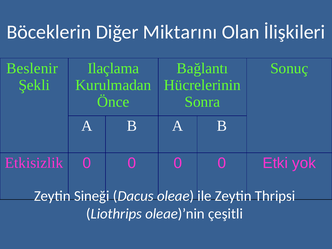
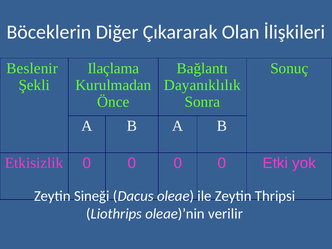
Miktarını: Miktarını -> Çıkararak
Hücrelerinin: Hücrelerinin -> Dayanıklılık
çeşitli: çeşitli -> verilir
